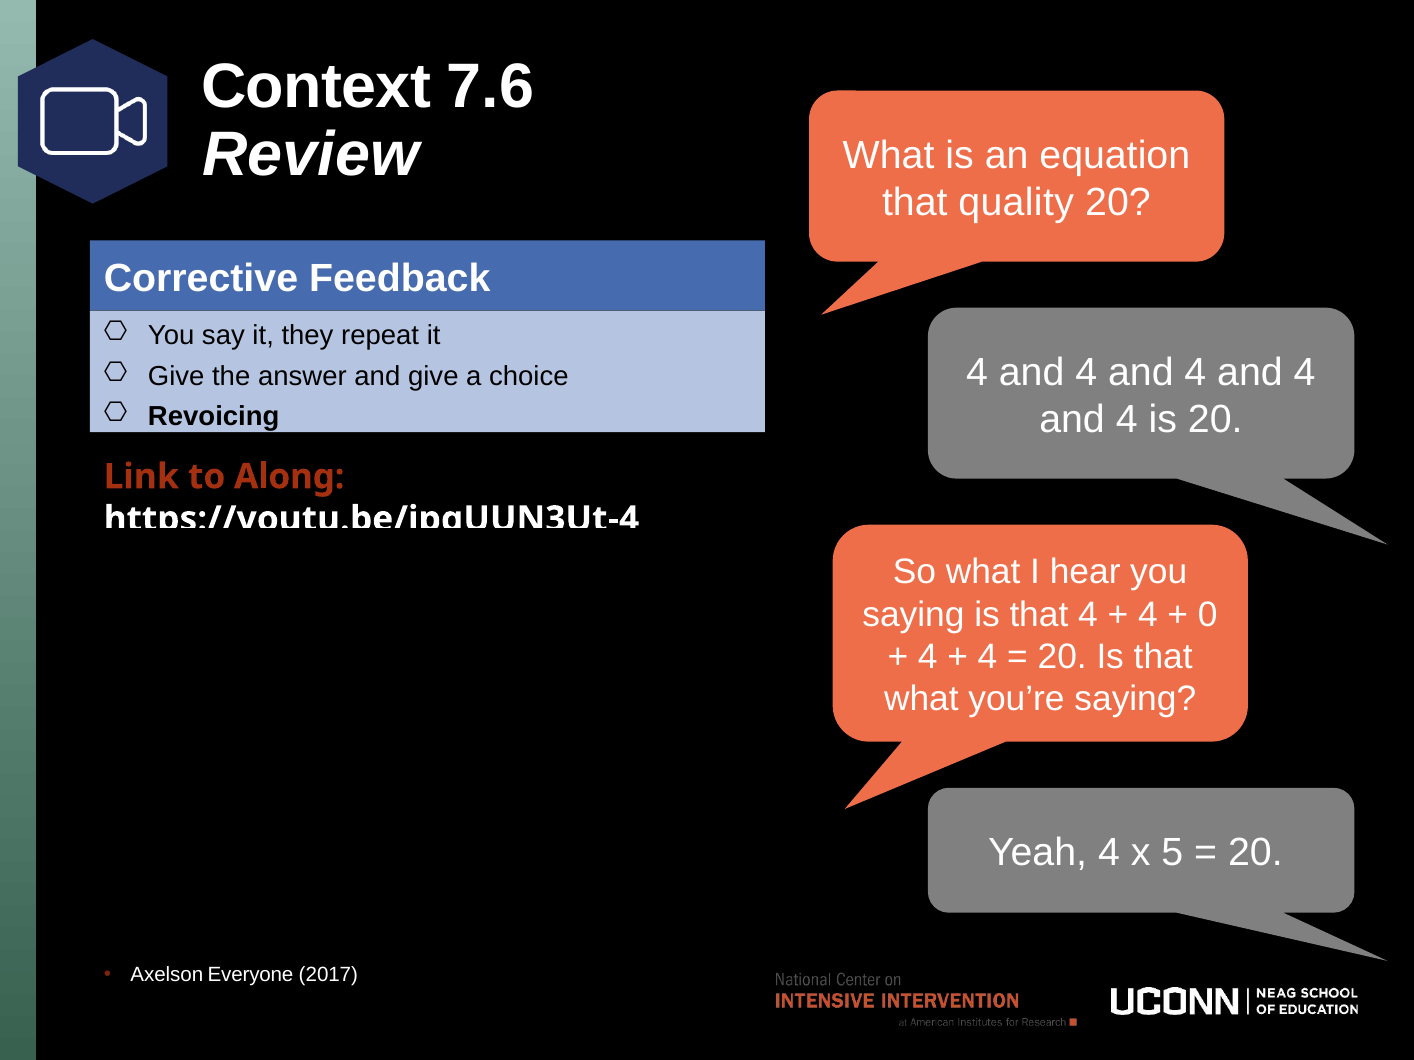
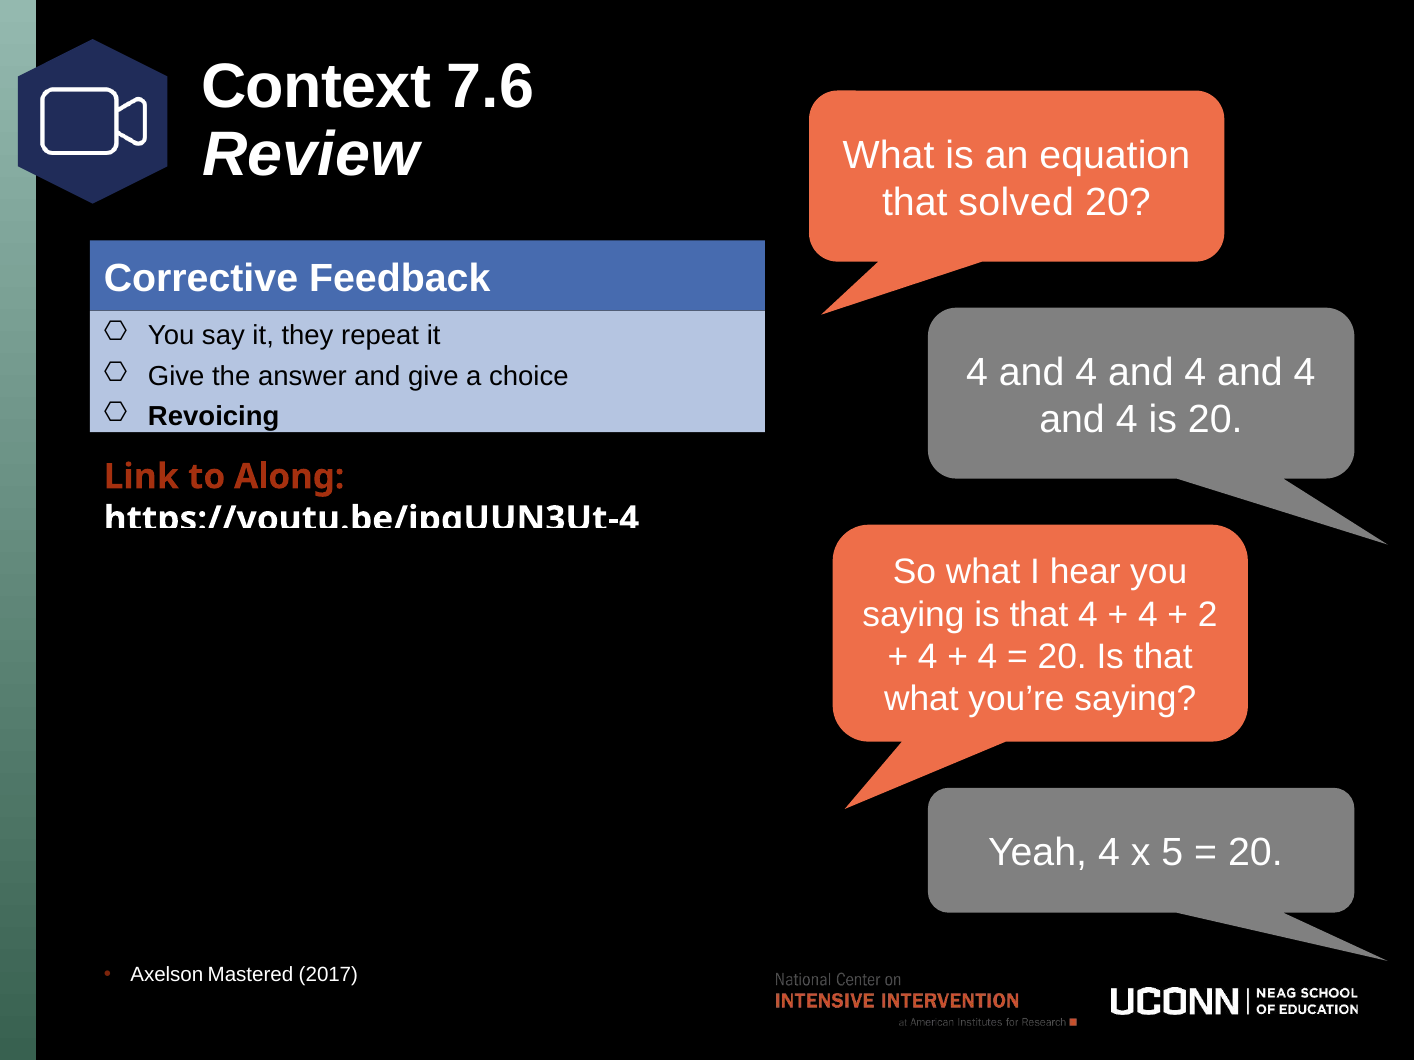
quality: quality -> solved
0: 0 -> 2
Everyone: Everyone -> Mastered
